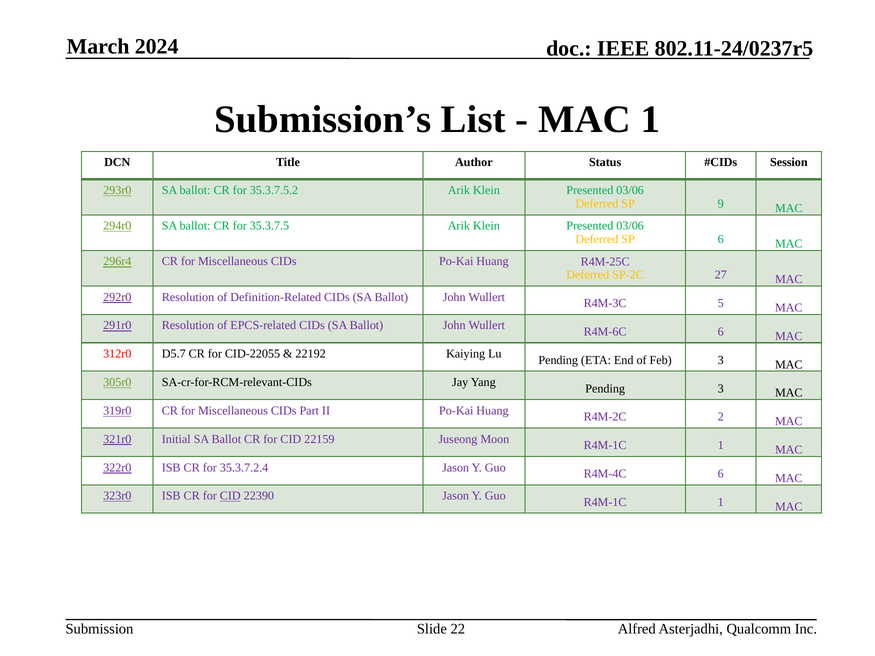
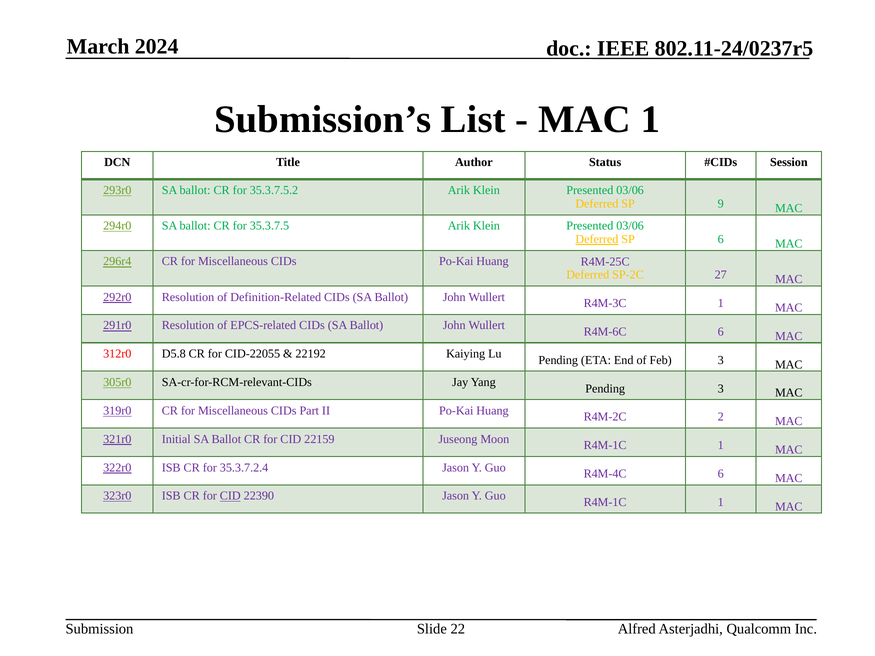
Deferred at (597, 239) underline: none -> present
R4M-3C 5: 5 -> 1
D5.7: D5.7 -> D5.8
